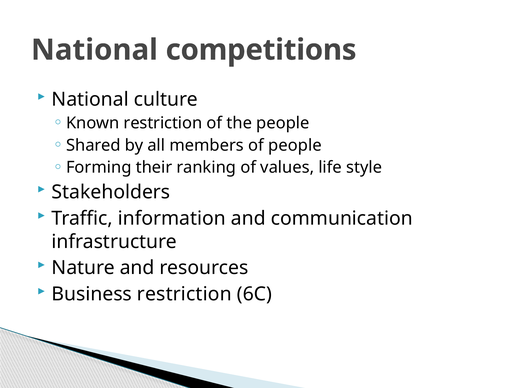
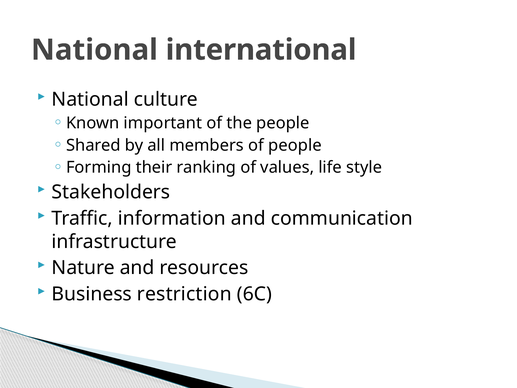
competitions: competitions -> international
Known restriction: restriction -> important
